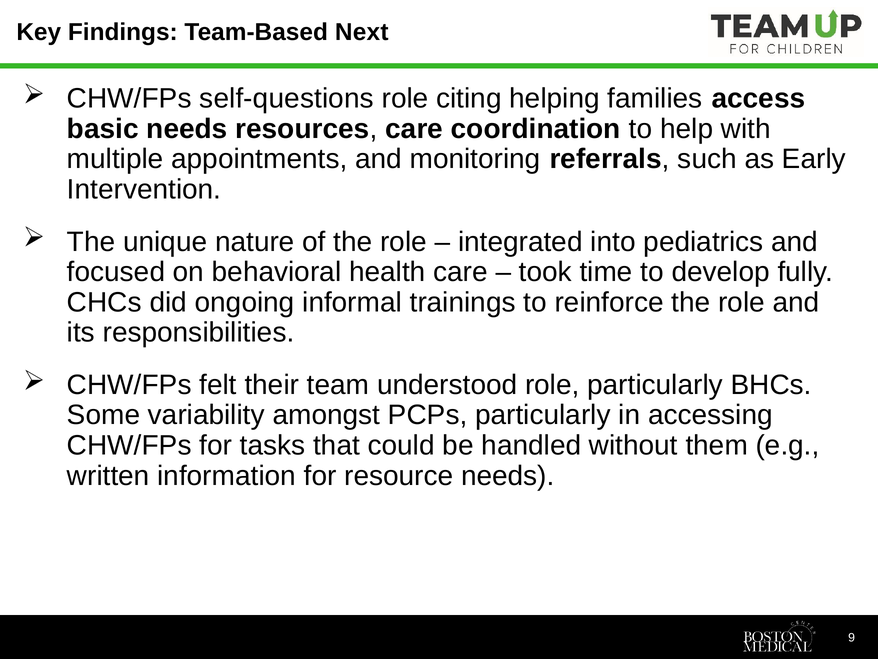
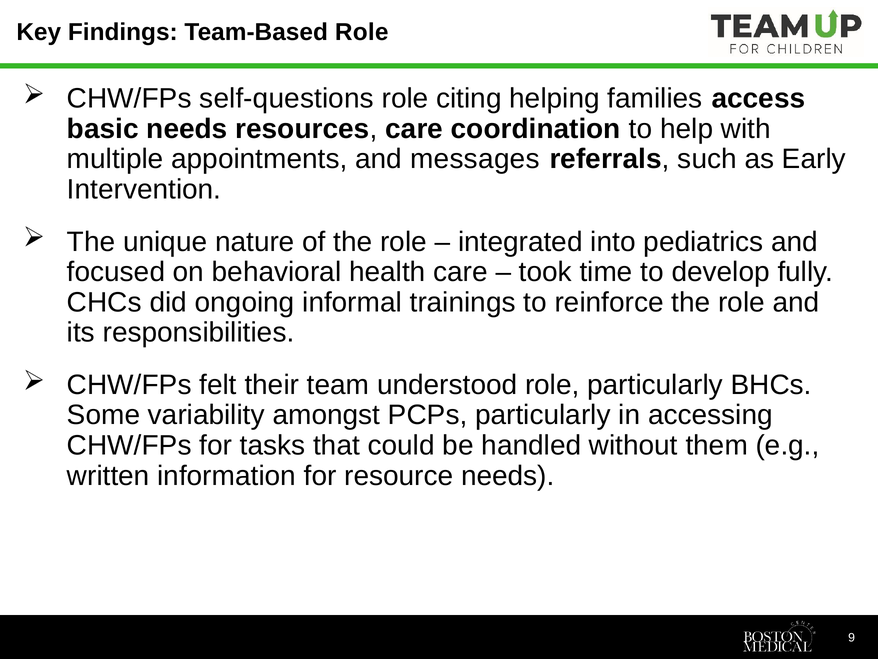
Team-Based Next: Next -> Role
monitoring: monitoring -> messages
